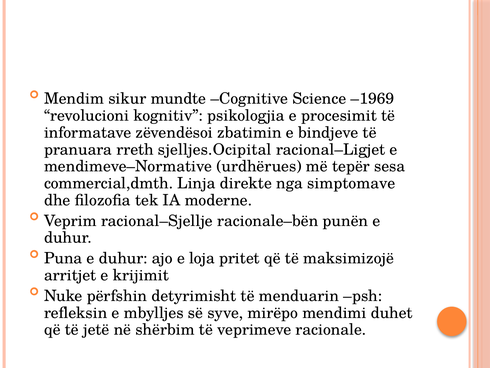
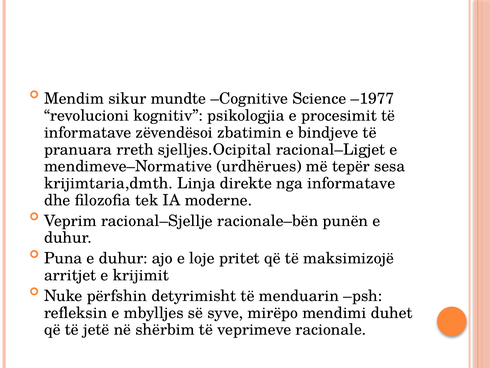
–1969: –1969 -> –1977
commercial,dmth: commercial,dmth -> krijimtaria,dmth
nga simptomave: simptomave -> informatave
loja: loja -> loje
